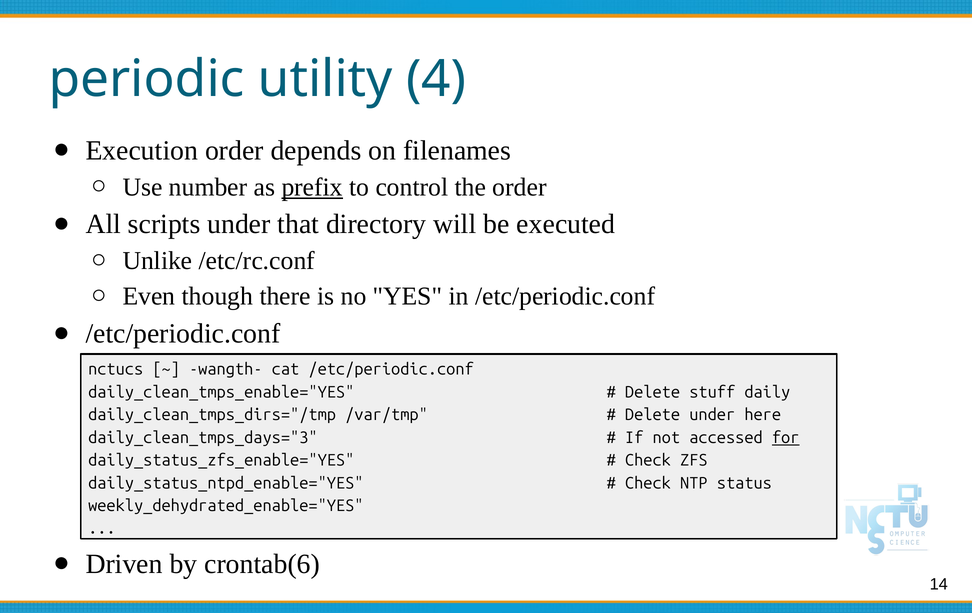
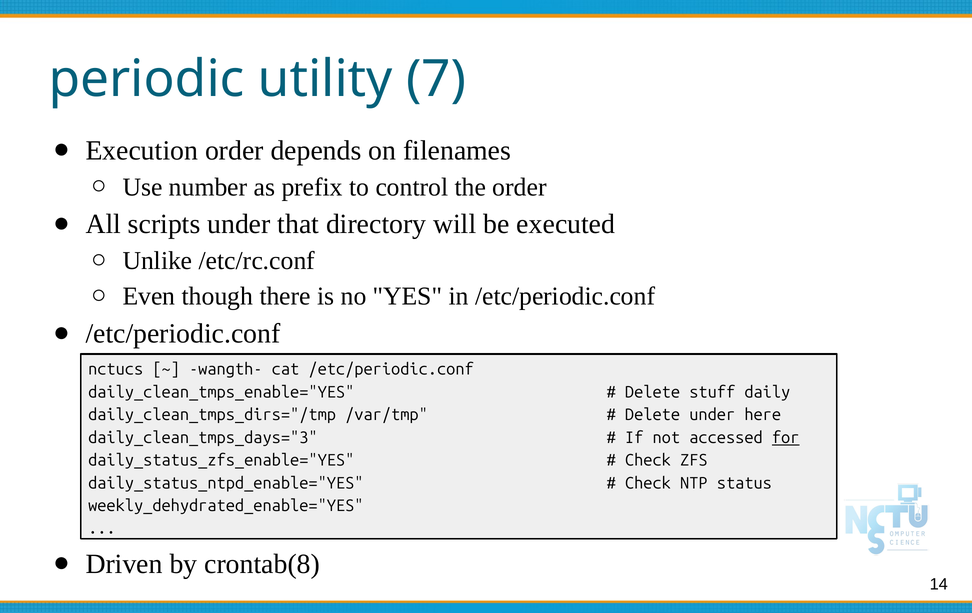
4: 4 -> 7
prefix underline: present -> none
crontab(6: crontab(6 -> crontab(8
